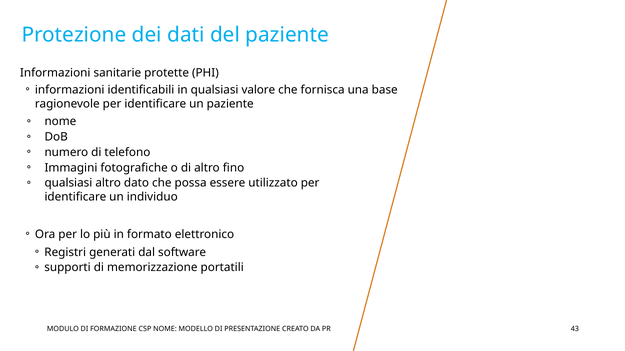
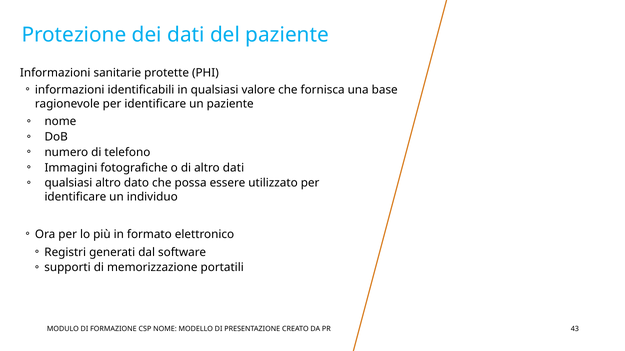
altro fino: fino -> dati
